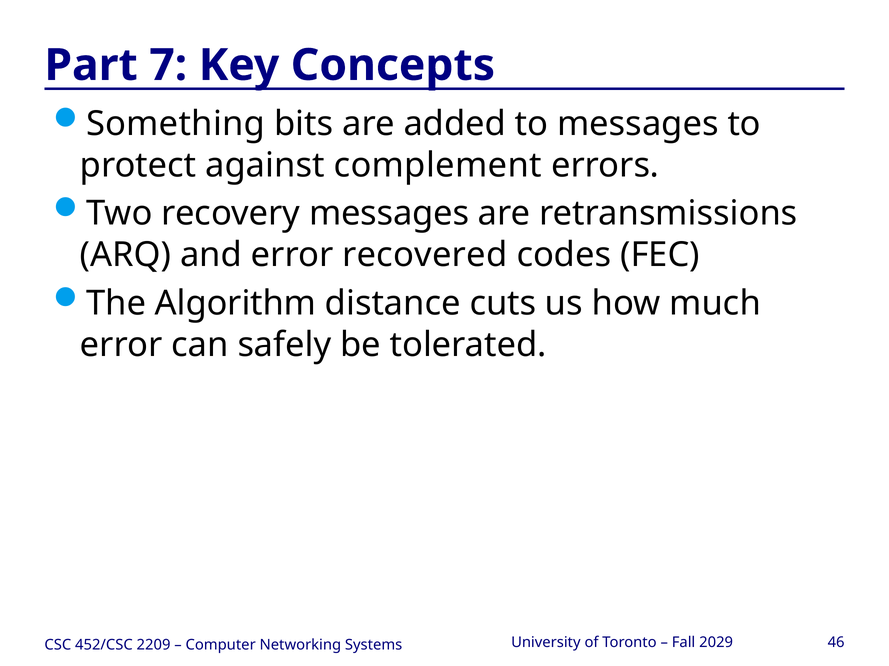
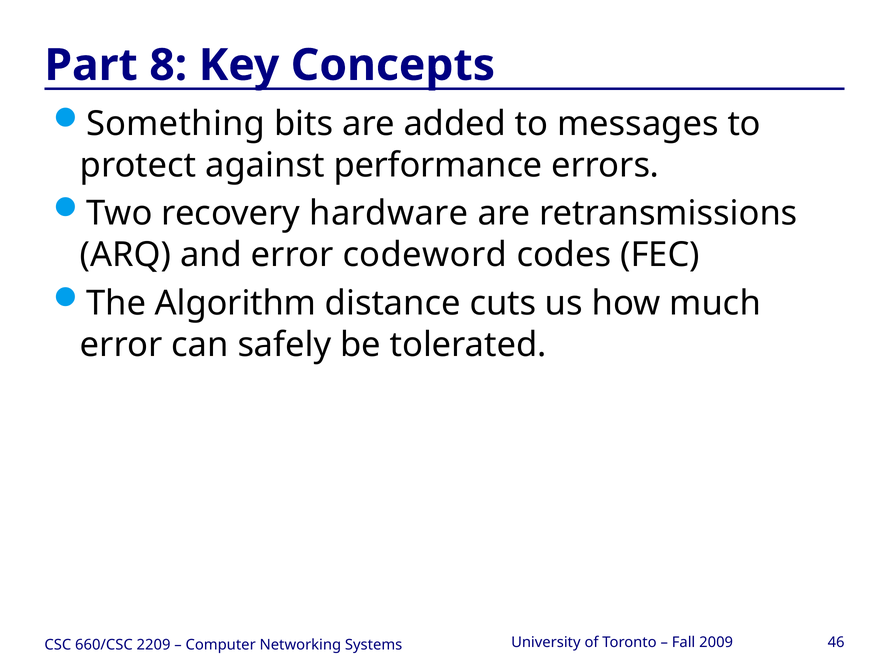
7: 7 -> 8
complement: complement -> performance
recovery messages: messages -> hardware
recovered: recovered -> codeword
2029: 2029 -> 2009
452/CSC: 452/CSC -> 660/CSC
